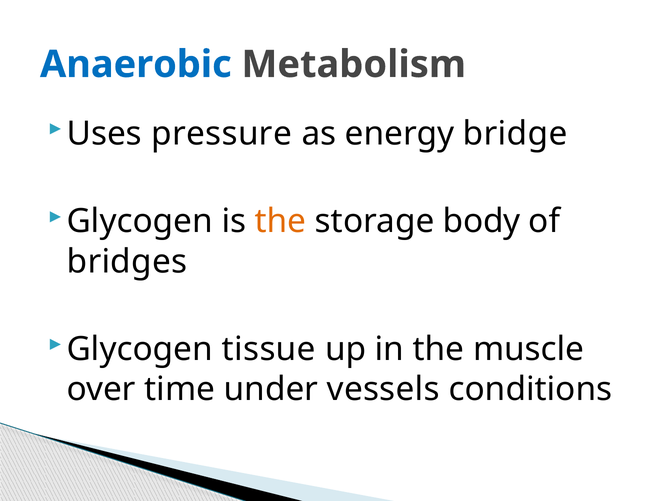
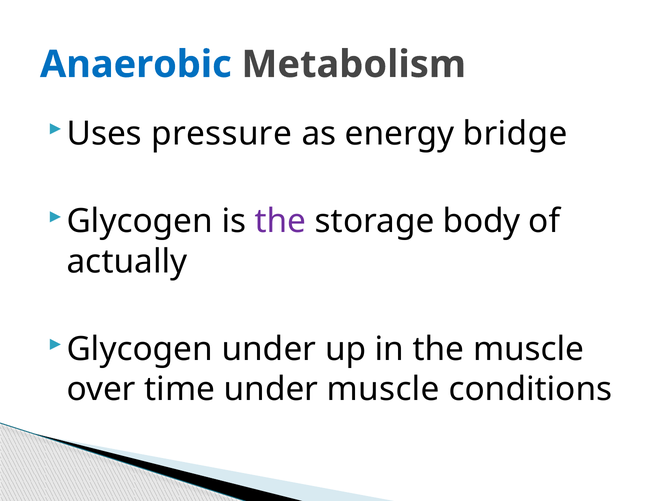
the at (281, 221) colour: orange -> purple
bridges: bridges -> actually
Glycogen tissue: tissue -> under
under vessels: vessels -> muscle
